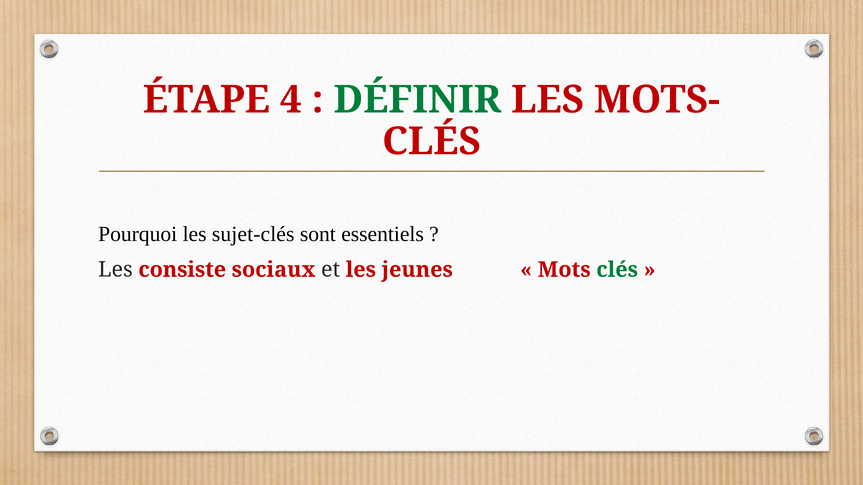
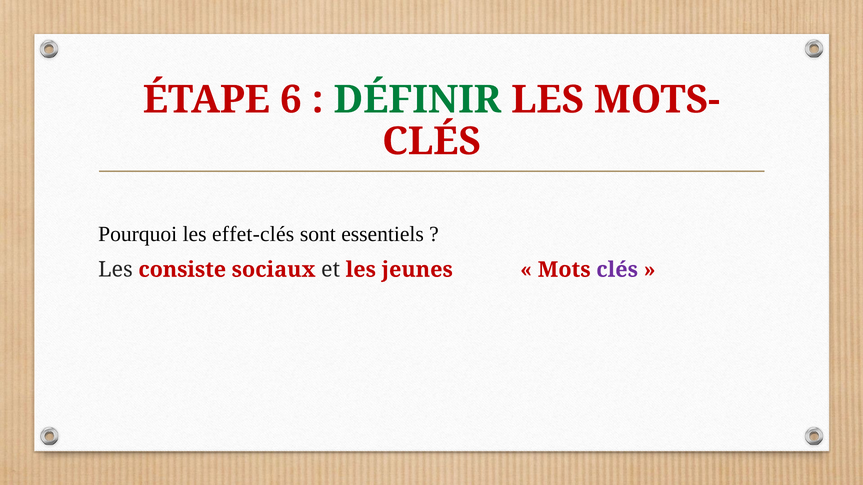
4: 4 -> 6
sujet-clés: sujet-clés -> effet-clés
clés at (617, 270) colour: green -> purple
